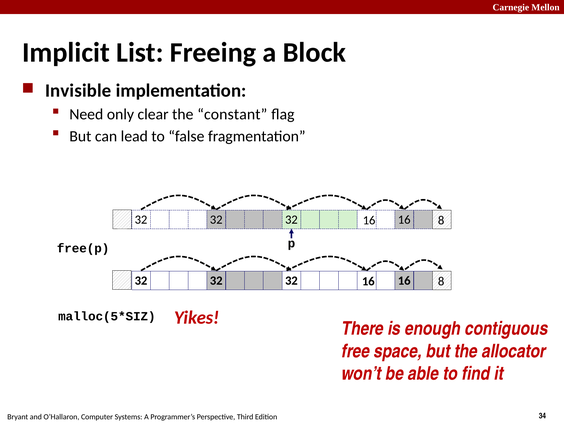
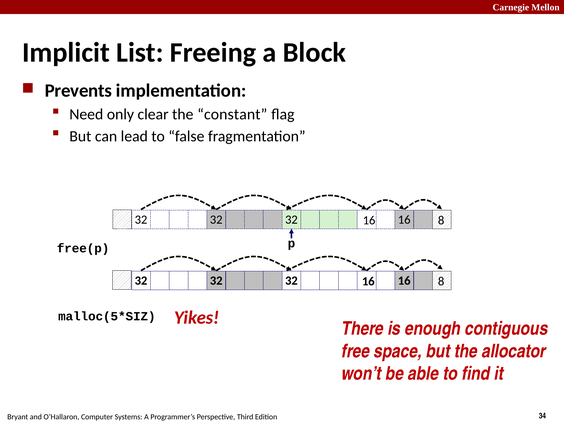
Invisible: Invisible -> Prevents
